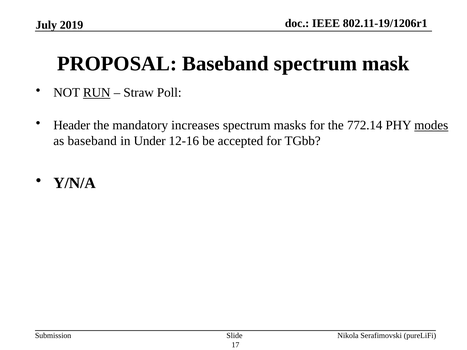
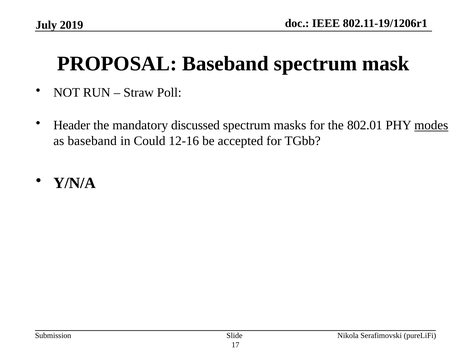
RUN underline: present -> none
increases: increases -> discussed
772.14: 772.14 -> 802.01
Under: Under -> Could
